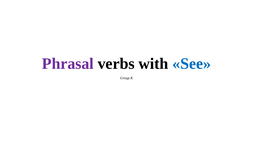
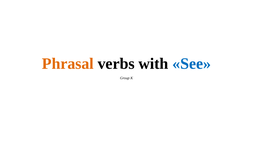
Phrasal colour: purple -> orange
